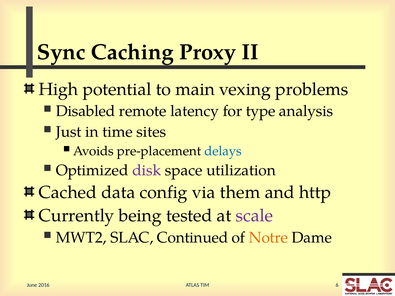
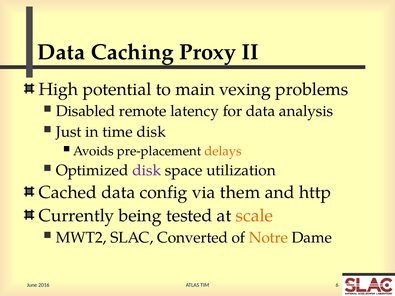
Sync at (61, 52): Sync -> Data
for type: type -> data
time sites: sites -> disk
delays colour: blue -> orange
scale colour: purple -> orange
Continued: Continued -> Converted
